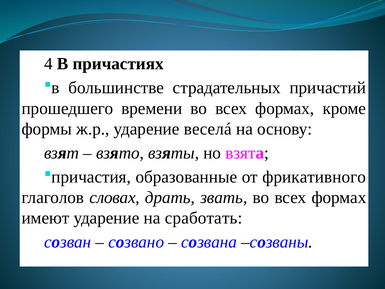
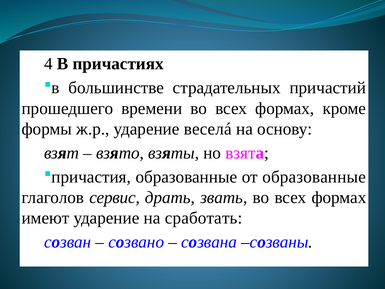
от фрикативного: фрикативного -> образованные
словах: словах -> сервис
